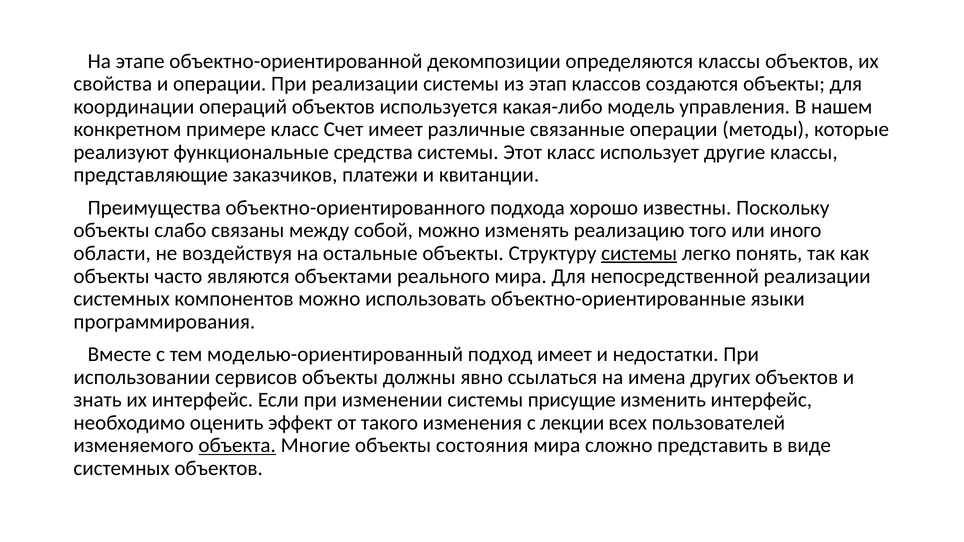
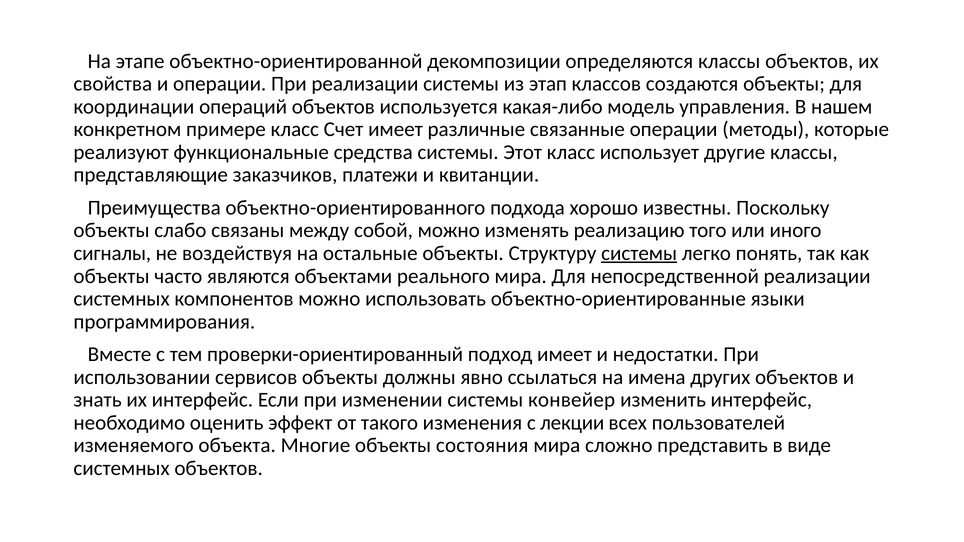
области: области -> сигналы
моделью-ориентированный: моделью-ориентированный -> проверки-ориентированный
присущие: присущие -> конвейер
объекта underline: present -> none
